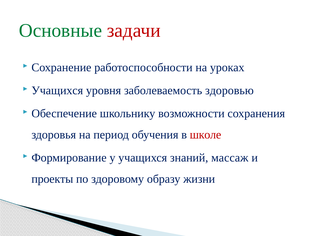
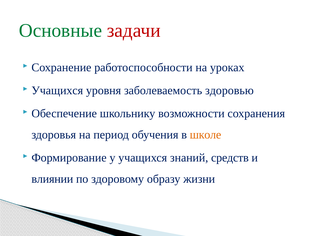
школе colour: red -> orange
массаж: массаж -> средств
проекты: проекты -> влиянии
